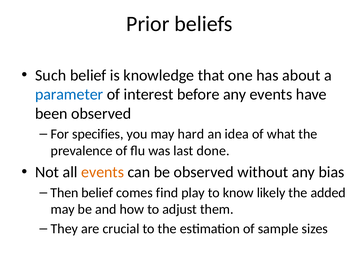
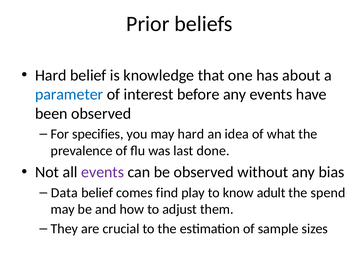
Such at (51, 75): Such -> Hard
events at (103, 172) colour: orange -> purple
Then: Then -> Data
likely: likely -> adult
added: added -> spend
